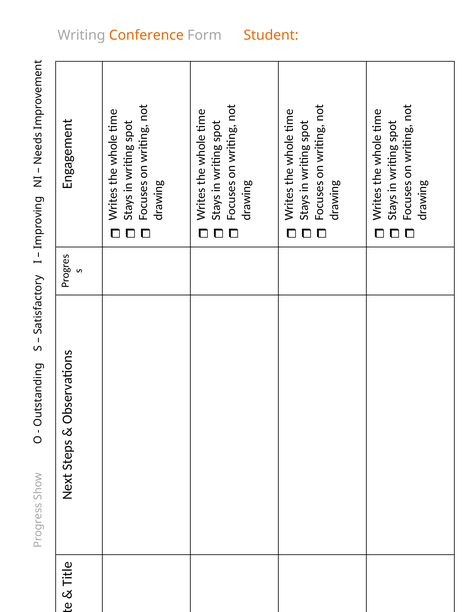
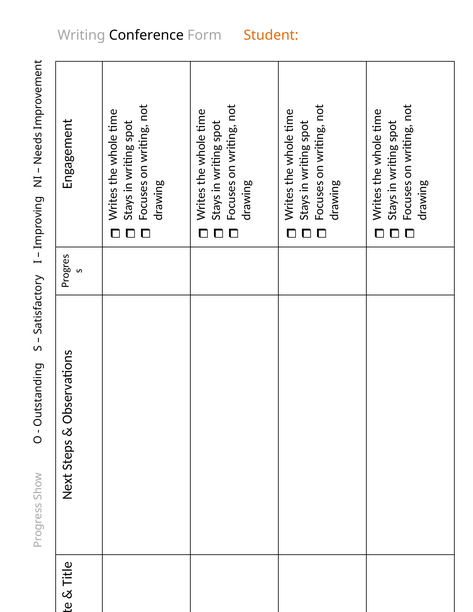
Conference colour: orange -> black
